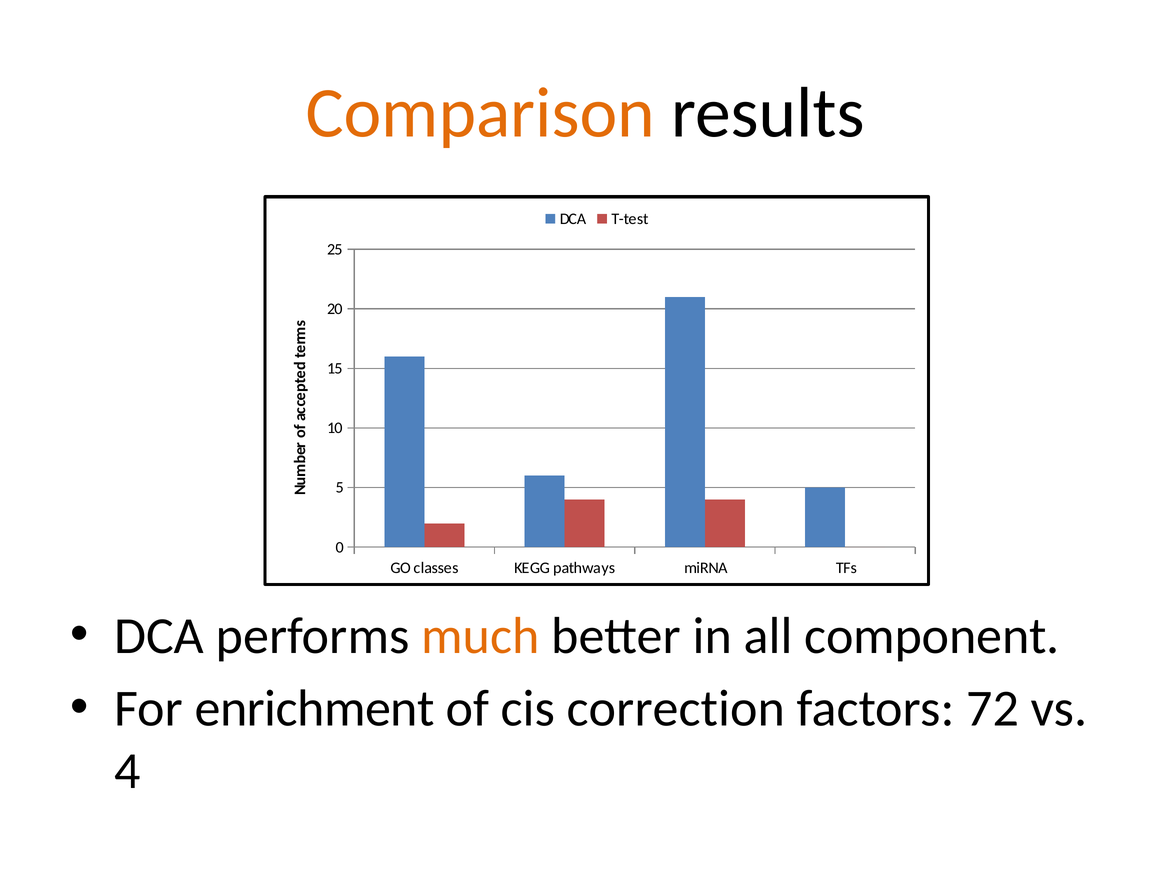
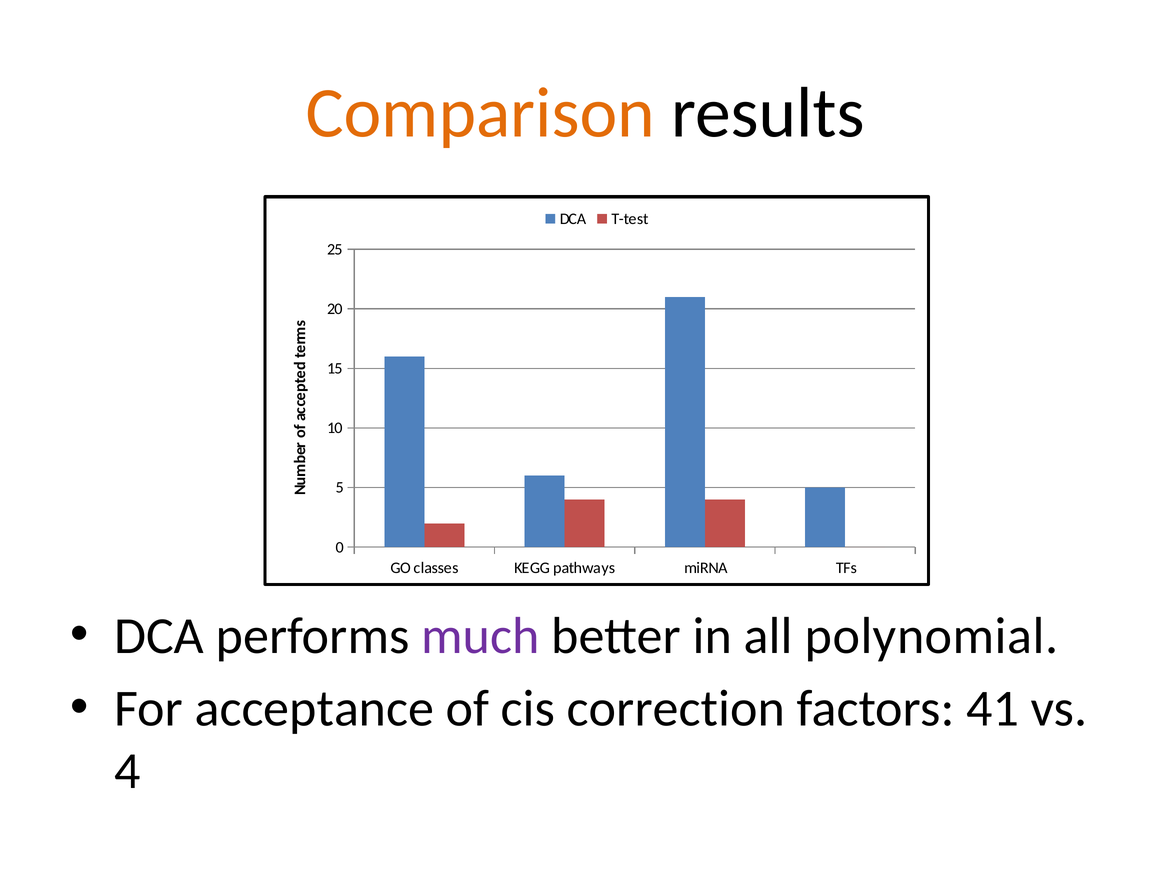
much colour: orange -> purple
component: component -> polynomial
enrichment: enrichment -> acceptance
72: 72 -> 41
